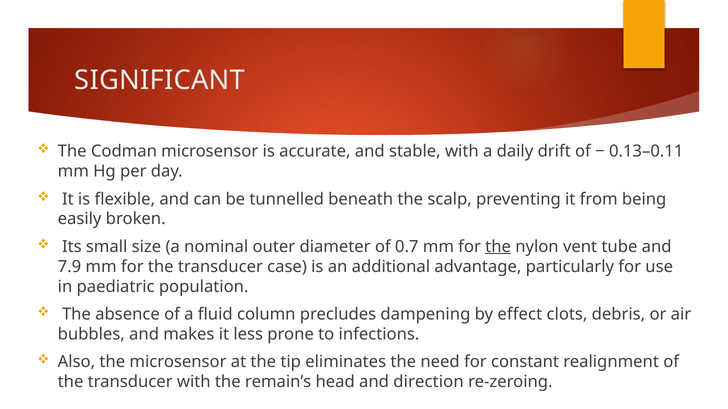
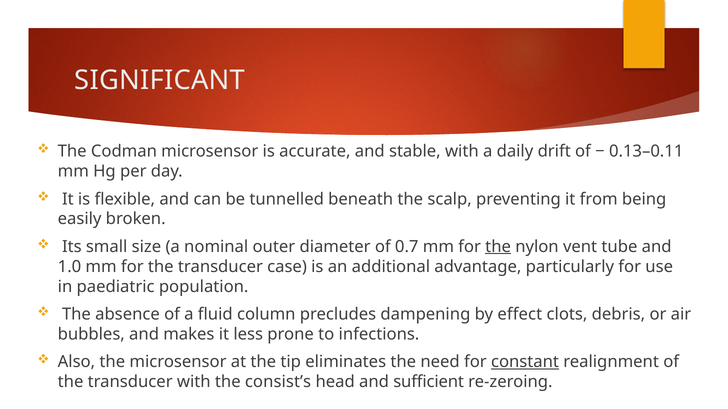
7.9: 7.9 -> 1.0
constant underline: none -> present
remain’s: remain’s -> consist’s
direction: direction -> sufficient
